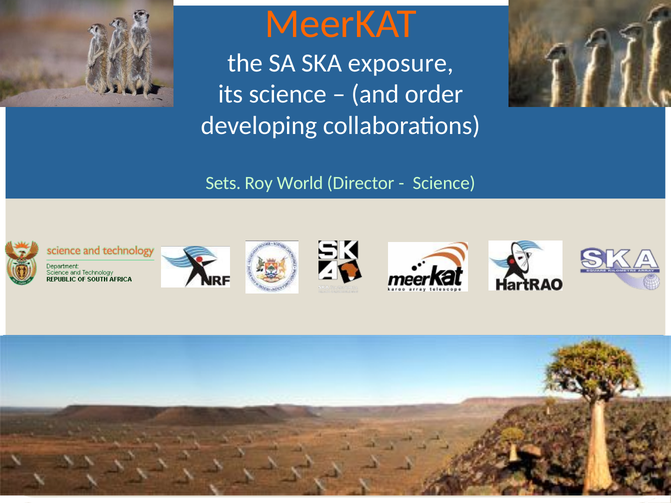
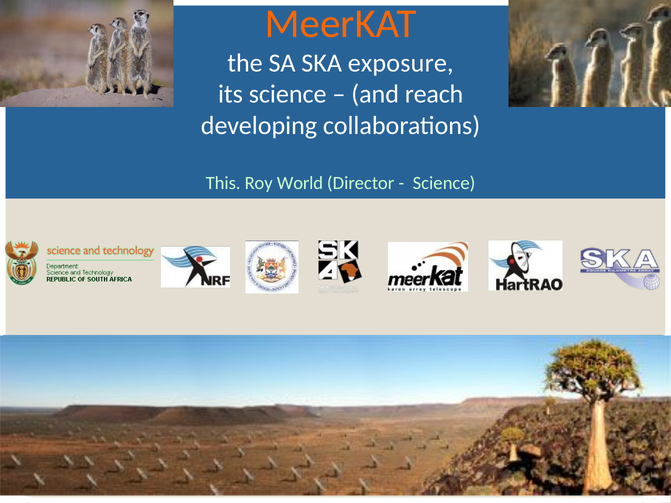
order: order -> reach
Sets: Sets -> This
